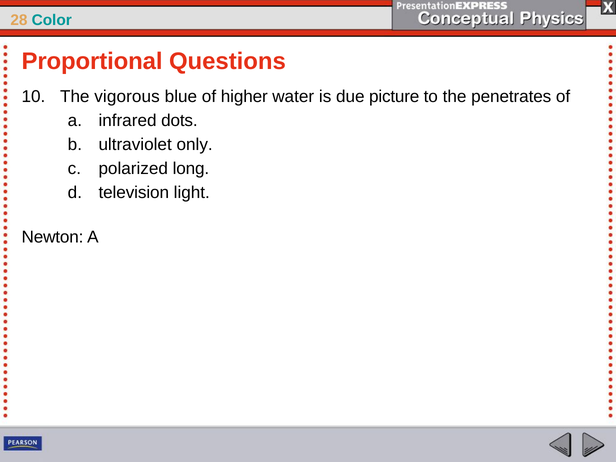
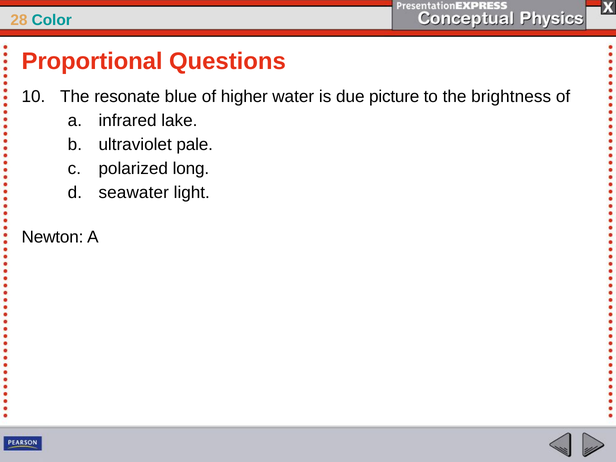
vigorous: vigorous -> resonate
penetrates: penetrates -> brightness
dots: dots -> lake
only: only -> pale
television: television -> seawater
